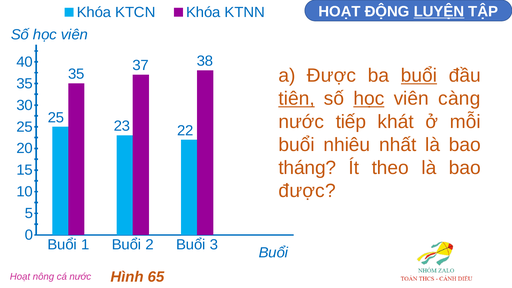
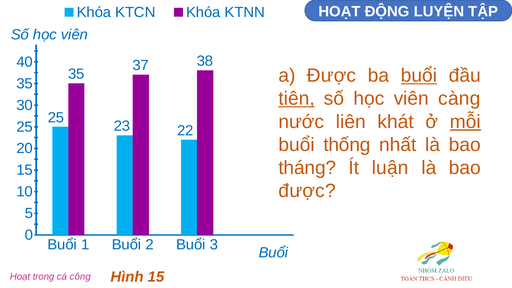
LUYỆN underline: present -> none
học at (369, 99) underline: present -> none
tiếp: tiếp -> liên
mỗi underline: none -> present
nhiêu: nhiêu -> thống
theo: theo -> luận
Hình 65: 65 -> 15
nông: nông -> trong
cá nước: nước -> công
